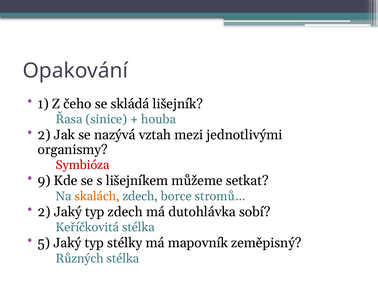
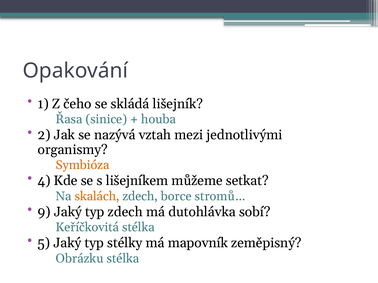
Symbióza colour: red -> orange
9: 9 -> 4
2 at (44, 212): 2 -> 9
Různých: Různých -> Obrázku
